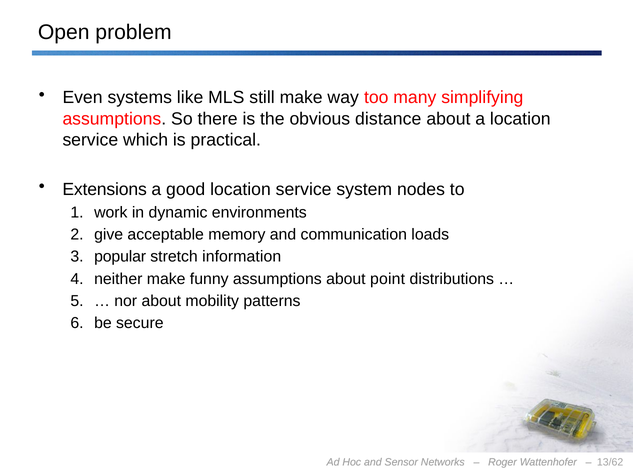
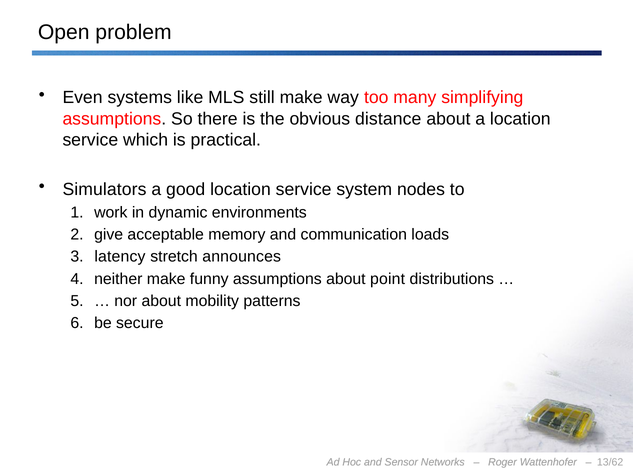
Extensions: Extensions -> Simulators
popular: popular -> latency
information: information -> announces
